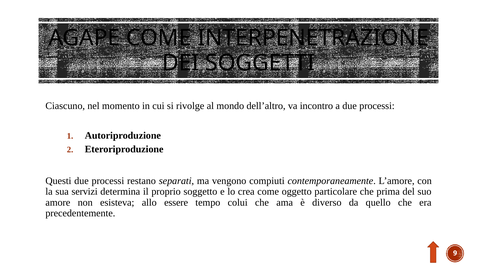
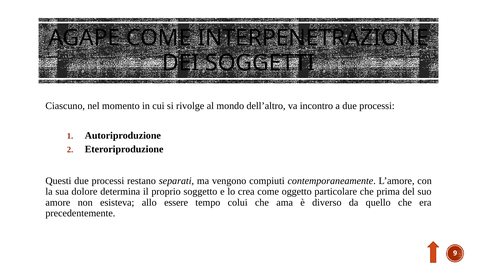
servizi: servizi -> dolore
